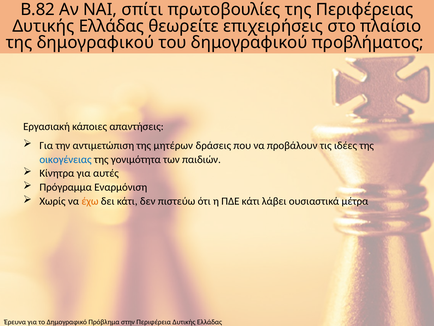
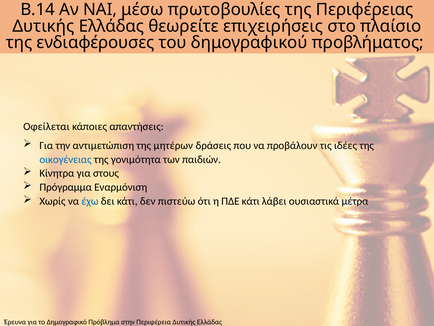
Β.82: Β.82 -> Β.14
σπίτι: σπίτι -> μέσω
της δημογραφικού: δημογραφικού -> ενδιαφέρουσες
Εργασιακή: Εργασιακή -> Οφείλεται
αυτές: αυτές -> στους
έχω colour: orange -> blue
